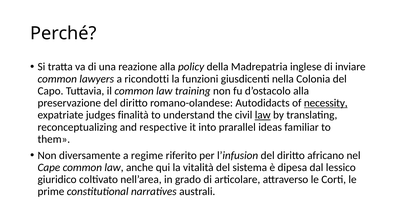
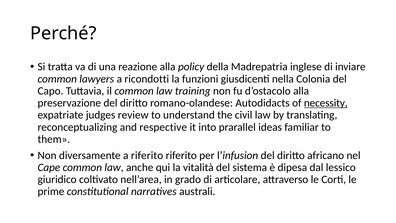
finalità: finalità -> review
law at (263, 115) underline: present -> none
a regime: regime -> riferito
